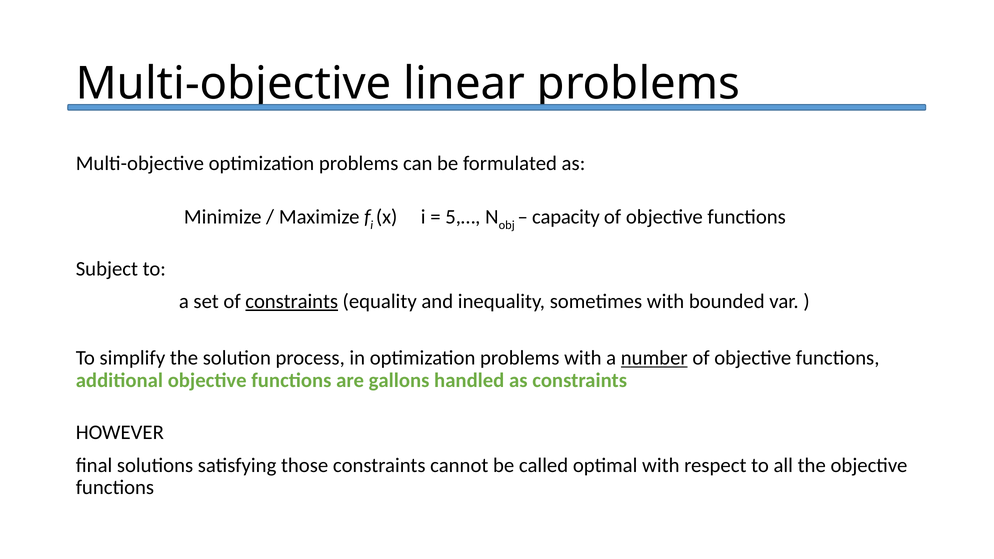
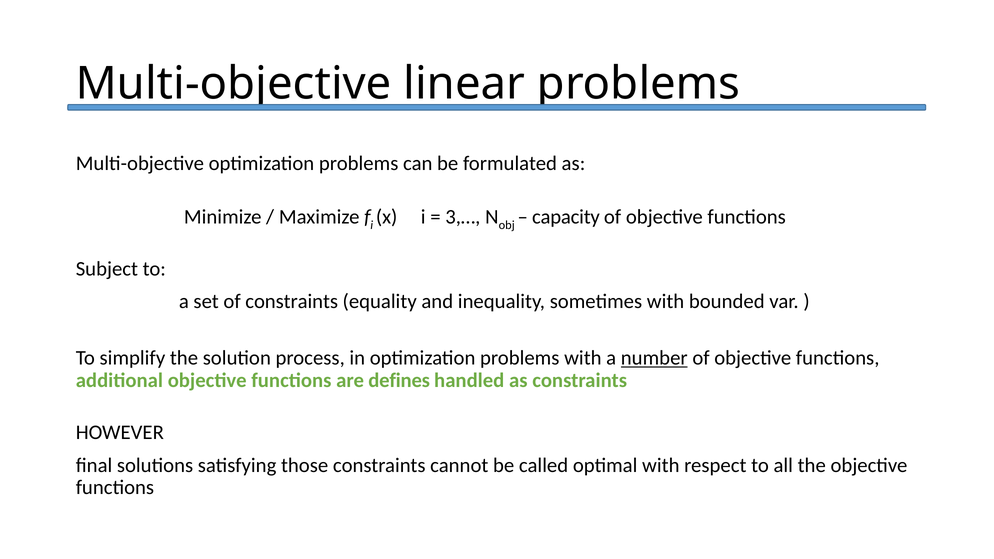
5,…: 5,… -> 3,…
constraints at (292, 301) underline: present -> none
gallons: gallons -> defines
